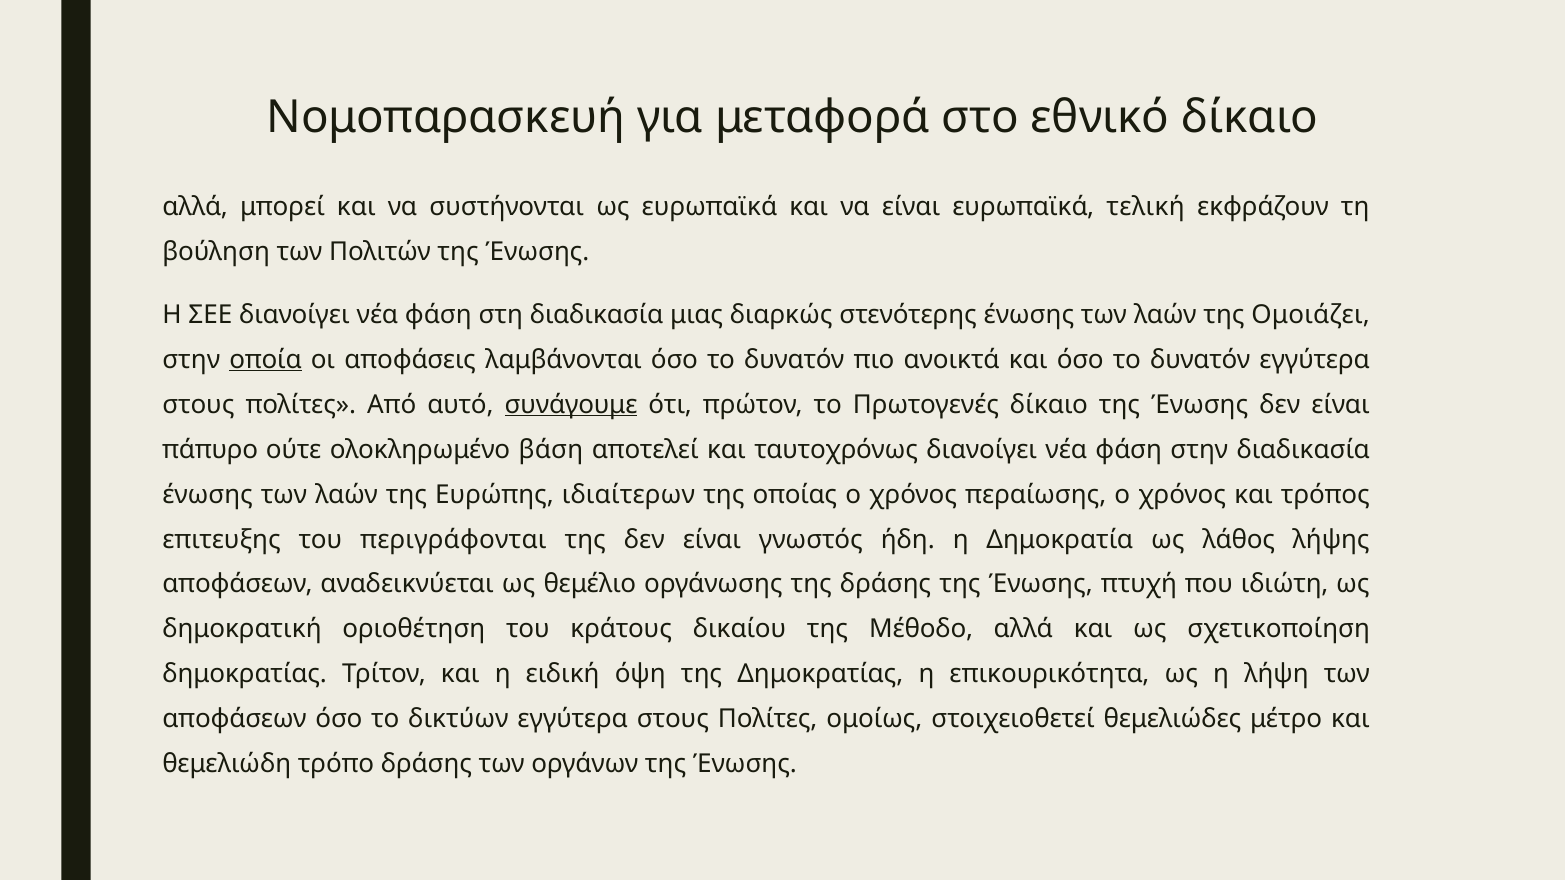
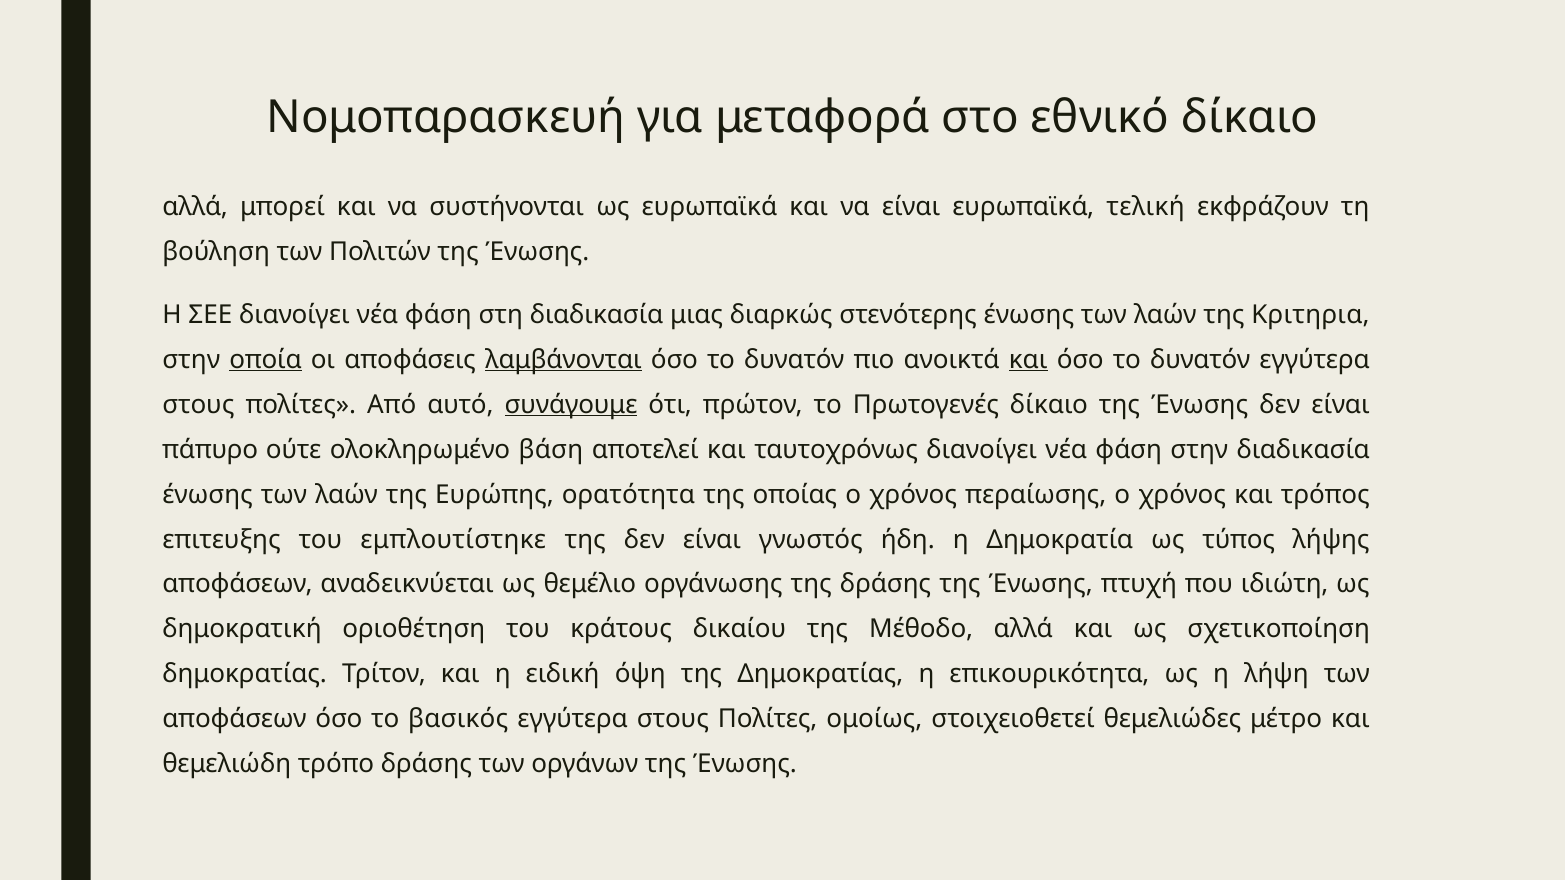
Ομοιάζει: Ομοιάζει -> Κριτηρια
λαμβάνονται underline: none -> present
και at (1028, 360) underline: none -> present
ιδιαίτερων: ιδιαίτερων -> ορατότητα
περιγράφονται: περιγράφονται -> εμπλουτίστηκε
λάθος: λάθος -> τύπος
δικτύων: δικτύων -> βασικός
